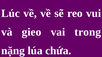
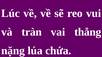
gieo: gieo -> tràn
trong: trong -> thẳng
